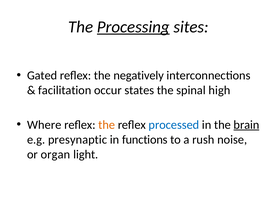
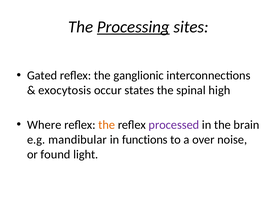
negatively: negatively -> ganglionic
facilitation: facilitation -> exocytosis
processed colour: blue -> purple
brain underline: present -> none
presynaptic: presynaptic -> mandibular
rush: rush -> over
organ: organ -> found
